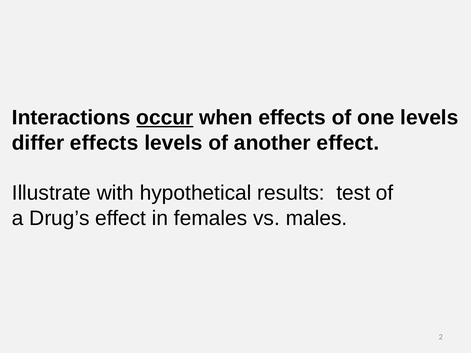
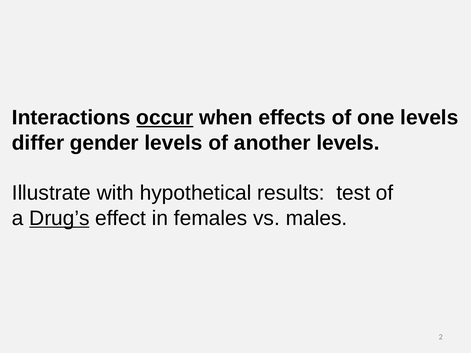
differ effects: effects -> gender
another effect: effect -> levels
Drug’s underline: none -> present
